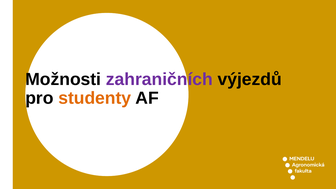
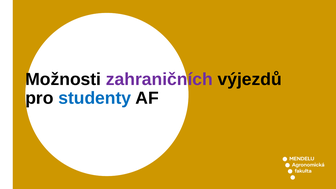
studenty colour: orange -> blue
